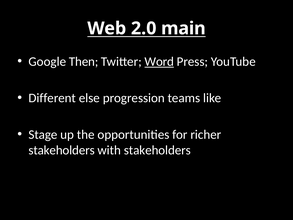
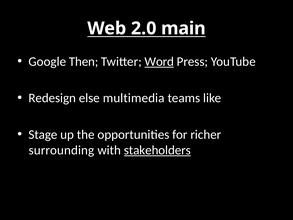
Different: Different -> Redesign
progression: progression -> multimedia
stakeholders at (62, 150): stakeholders -> surrounding
stakeholders at (157, 150) underline: none -> present
